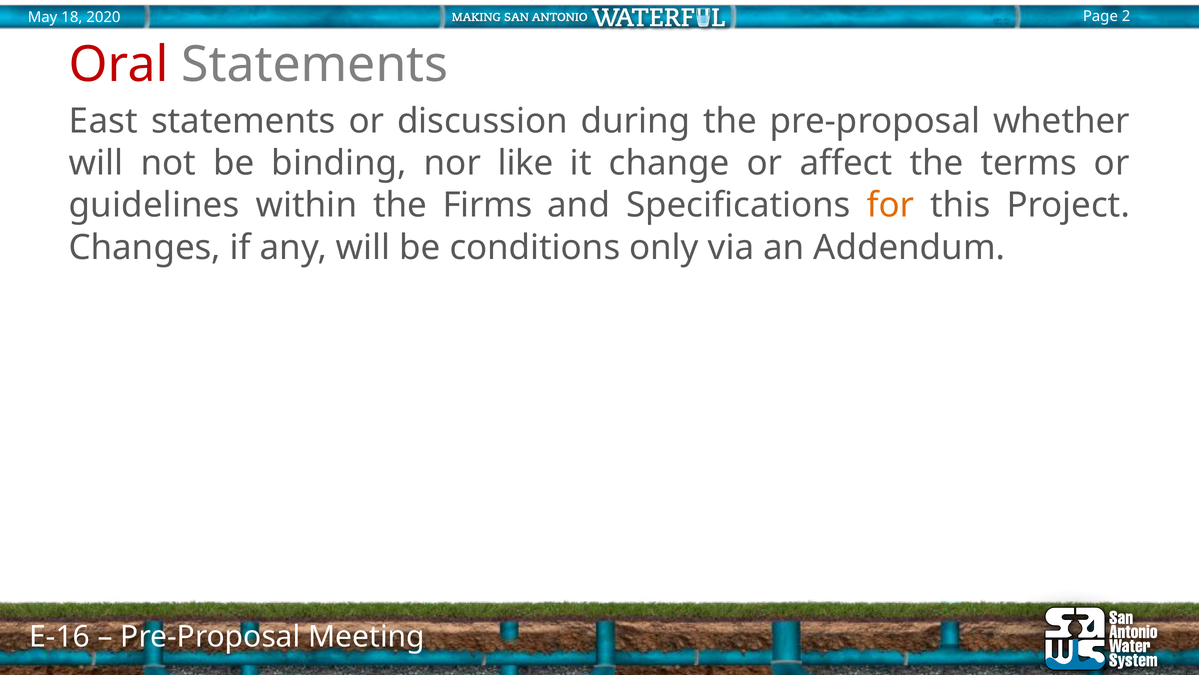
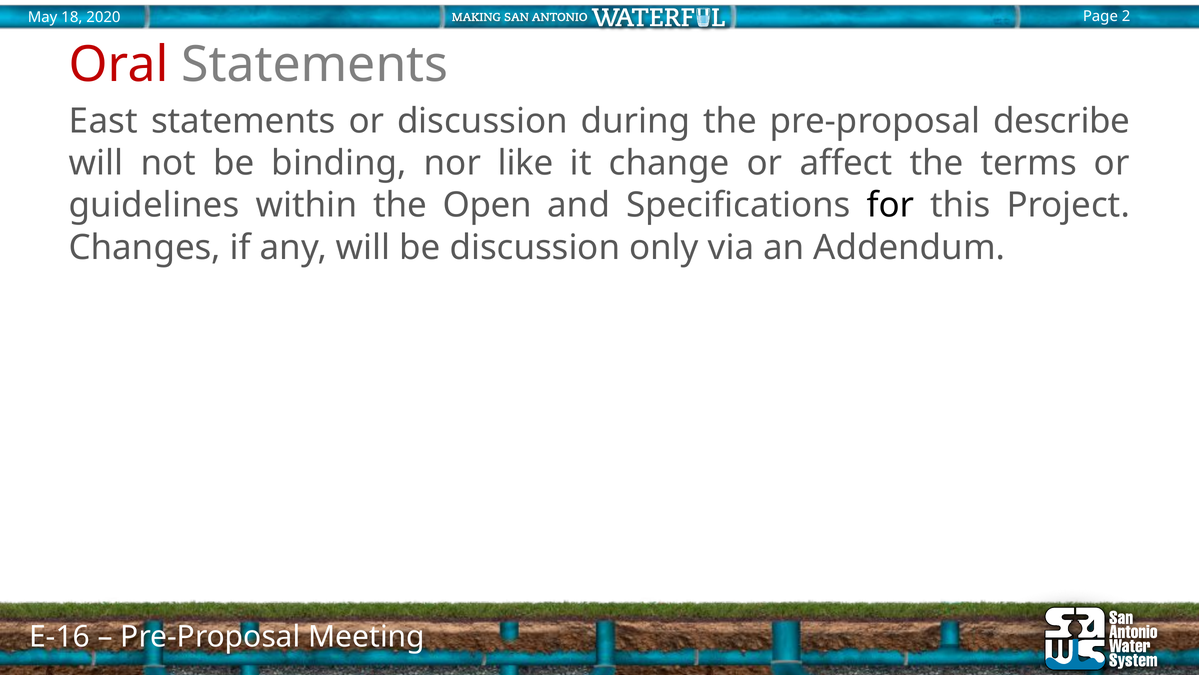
whether: whether -> describe
Firms: Firms -> Open
for colour: orange -> black
be conditions: conditions -> discussion
